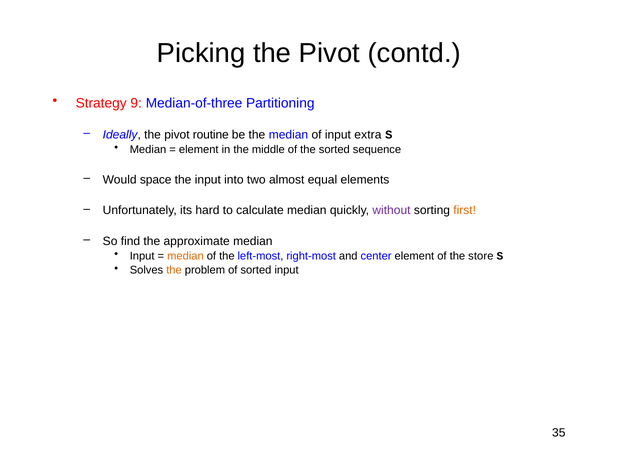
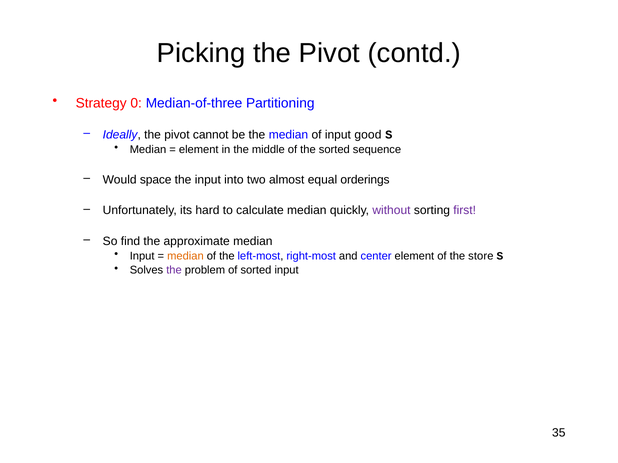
9: 9 -> 0
routine: routine -> cannot
extra: extra -> good
elements: elements -> orderings
first colour: orange -> purple
the at (174, 271) colour: orange -> purple
